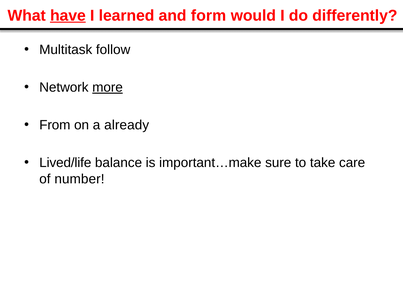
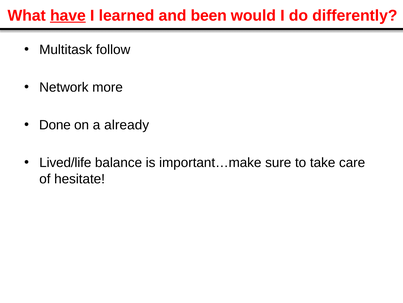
form: form -> been
more underline: present -> none
From: From -> Done
number: number -> hesitate
